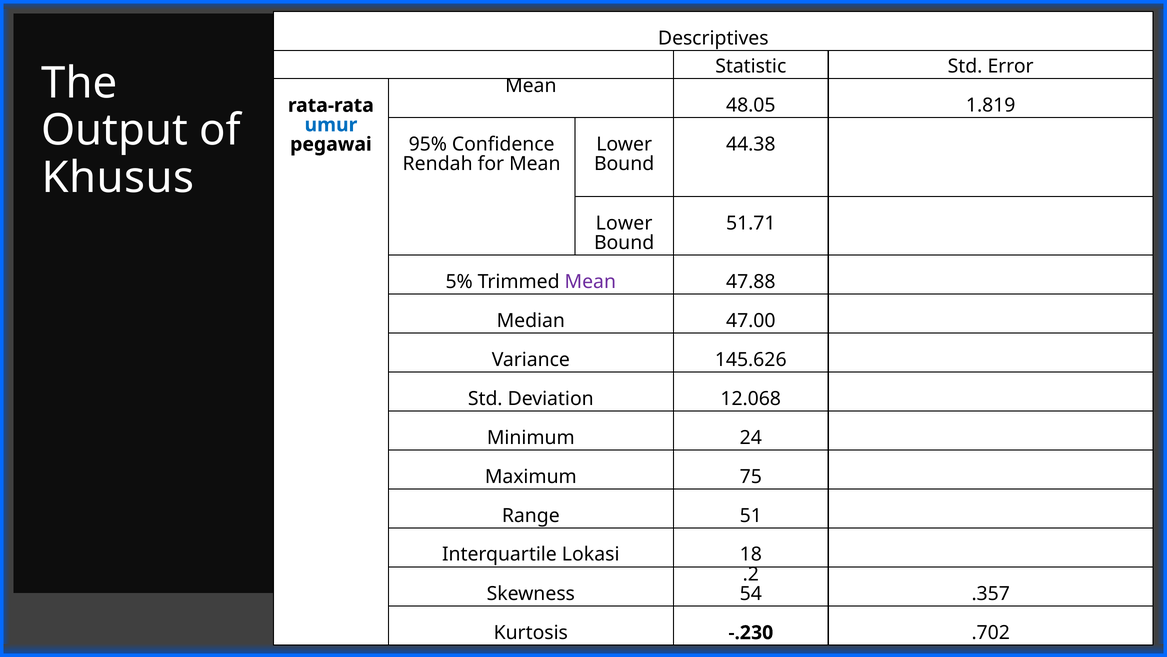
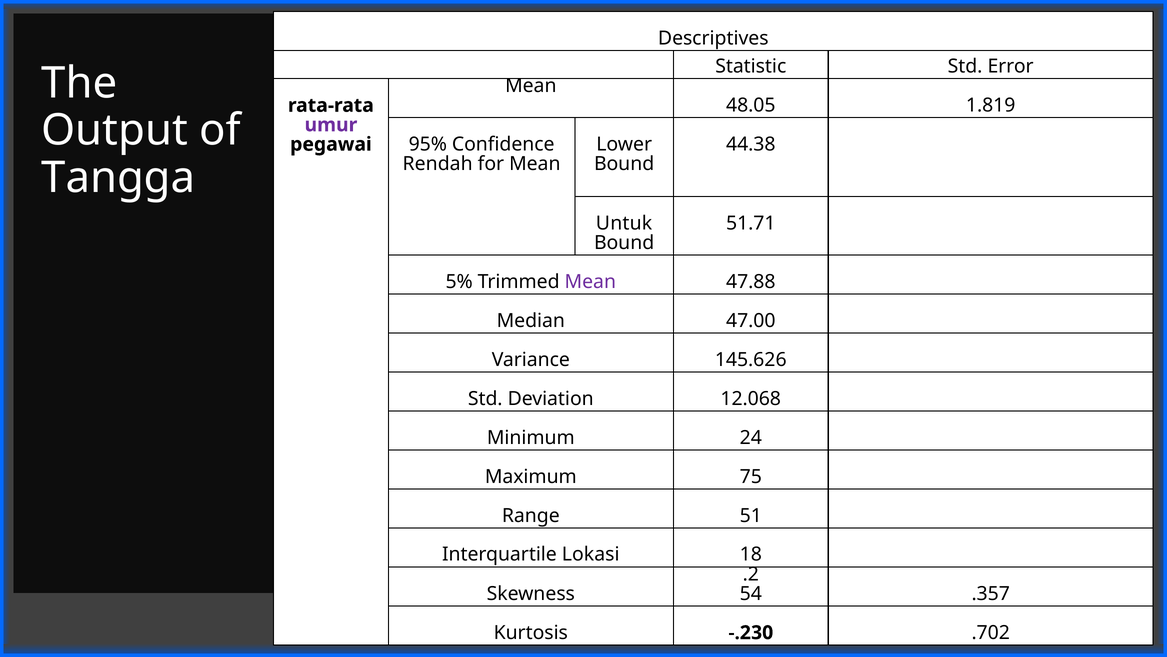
umur colour: blue -> purple
Khusus: Khusus -> Tangga
Lower at (624, 223): Lower -> Untuk
